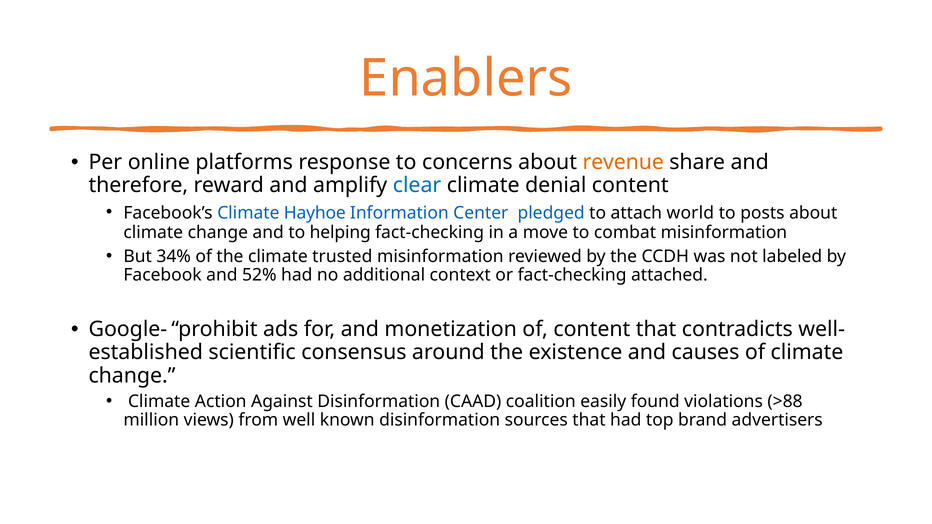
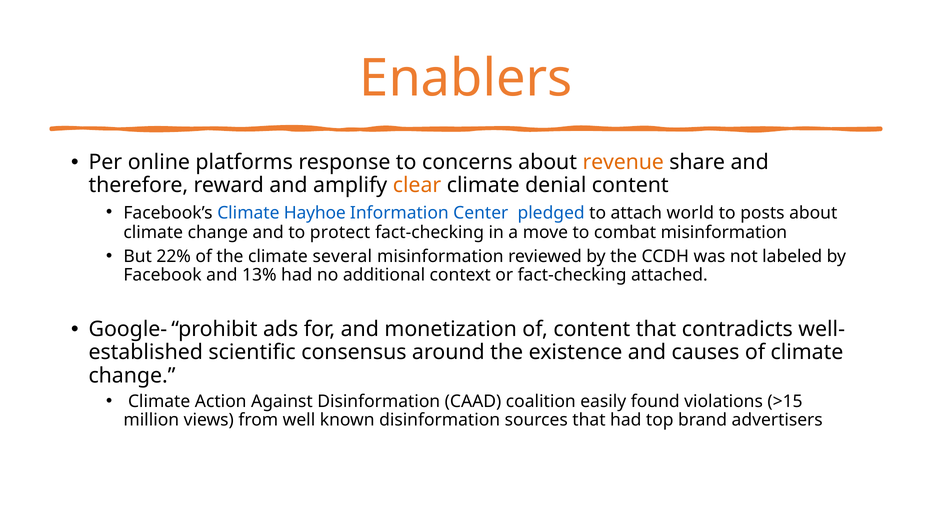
clear colour: blue -> orange
helping: helping -> protect
34%: 34% -> 22%
trusted: trusted -> several
52%: 52% -> 13%
>88: >88 -> >15
